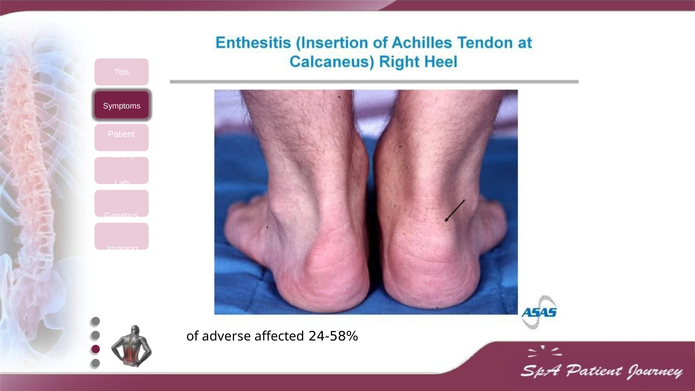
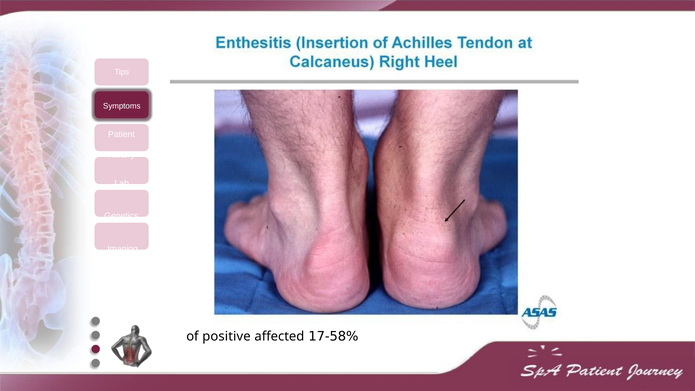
24-58%: 24-58% -> 17-58%
adverse: adverse -> positive
